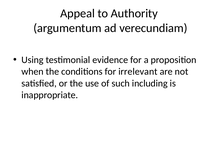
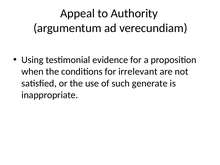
including: including -> generate
